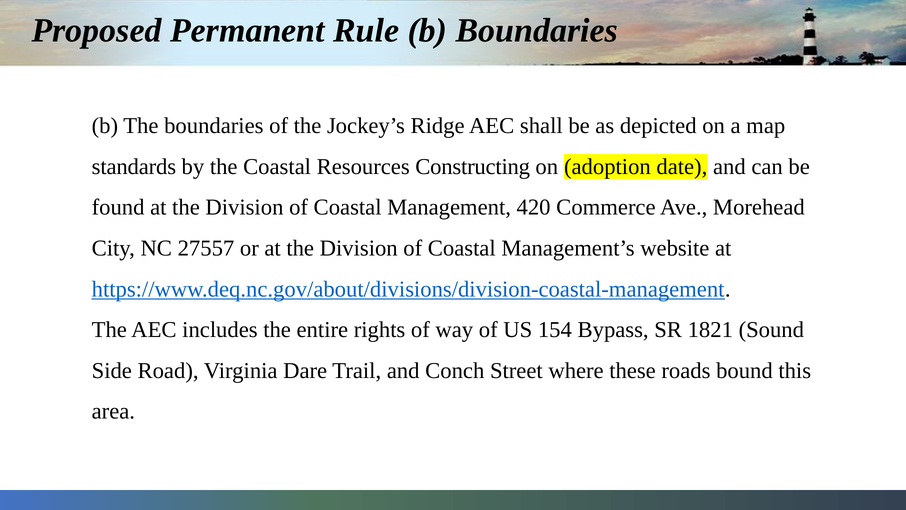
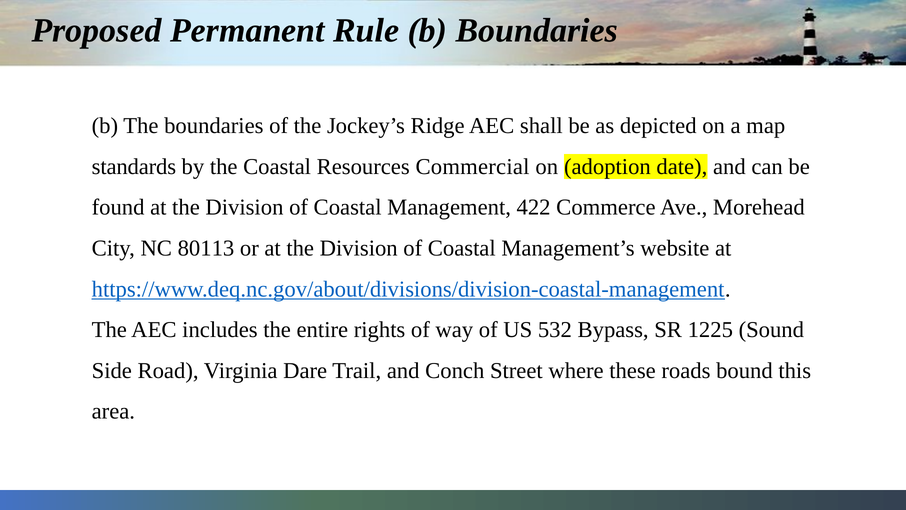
Constructing: Constructing -> Commercial
420: 420 -> 422
27557: 27557 -> 80113
154: 154 -> 532
1821: 1821 -> 1225
